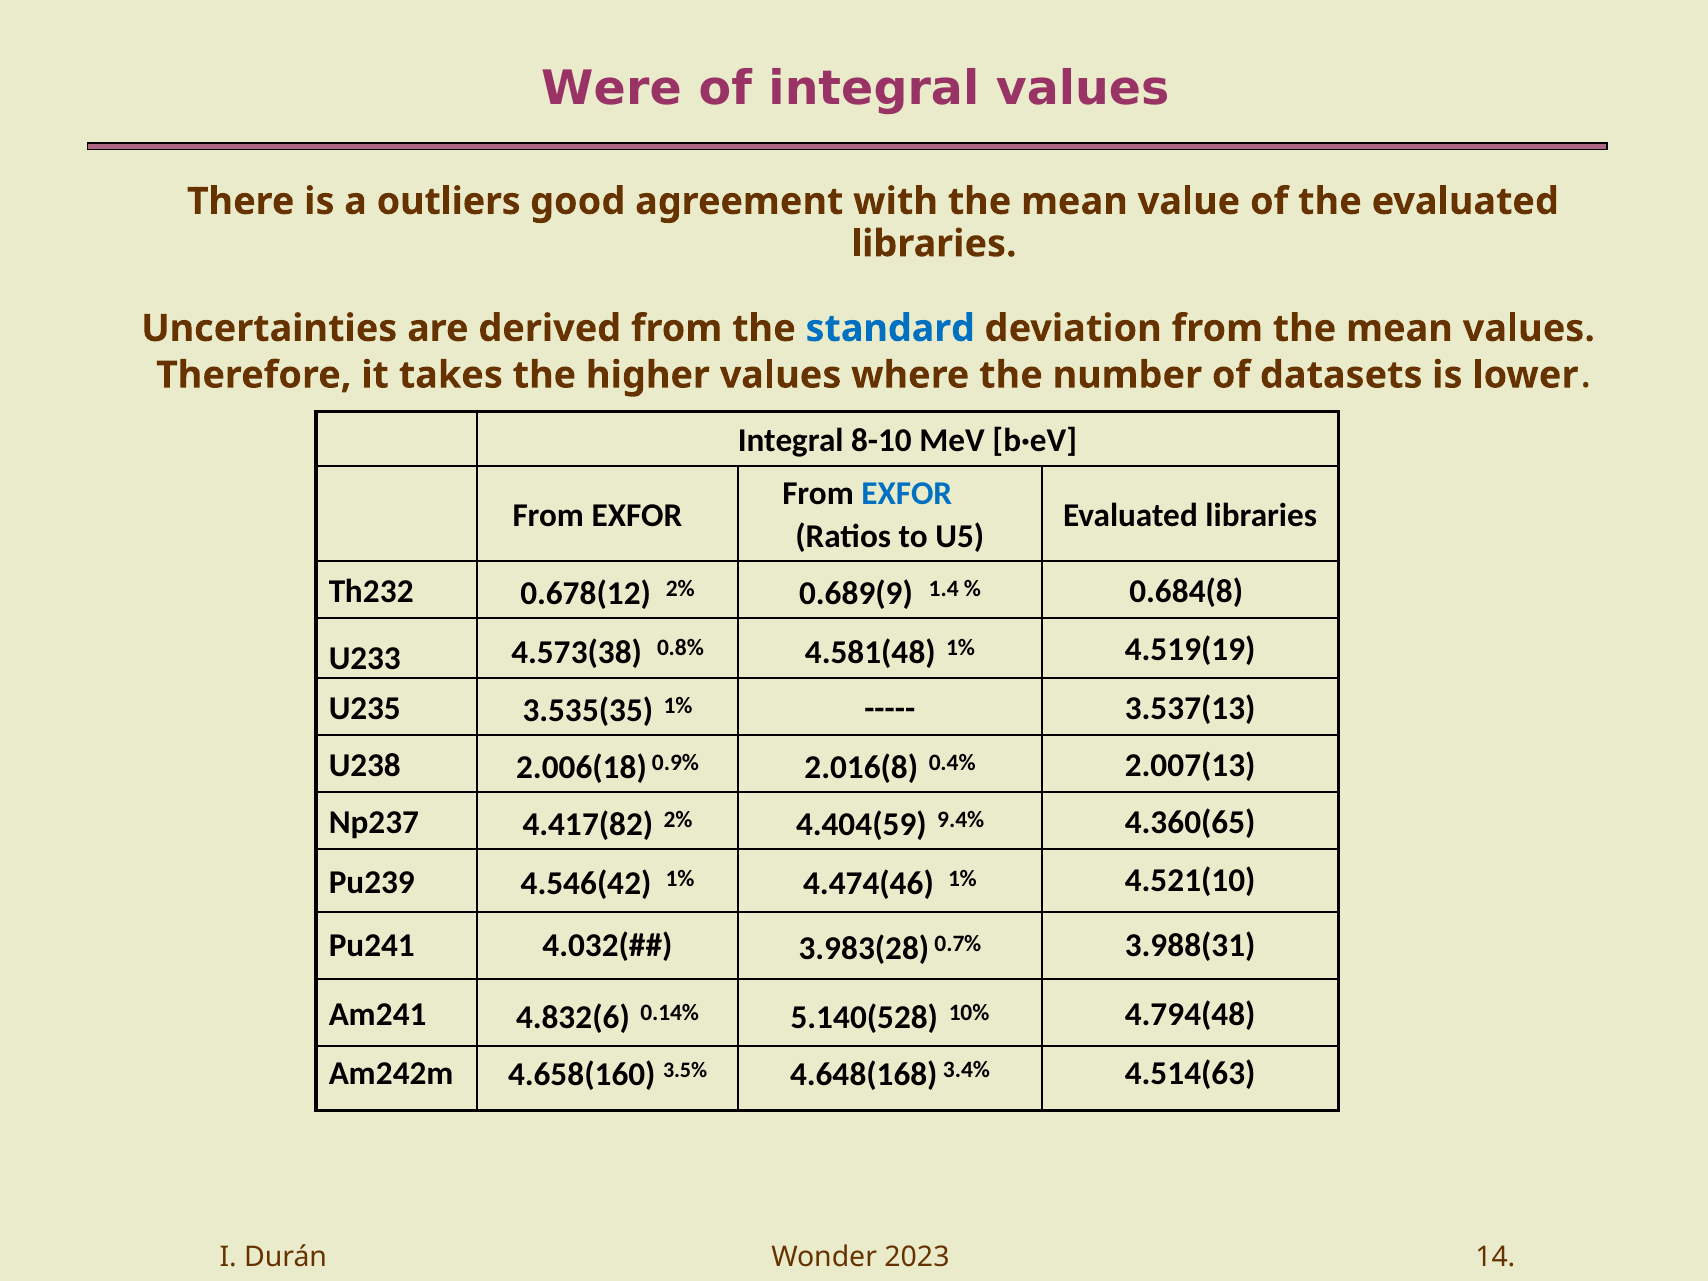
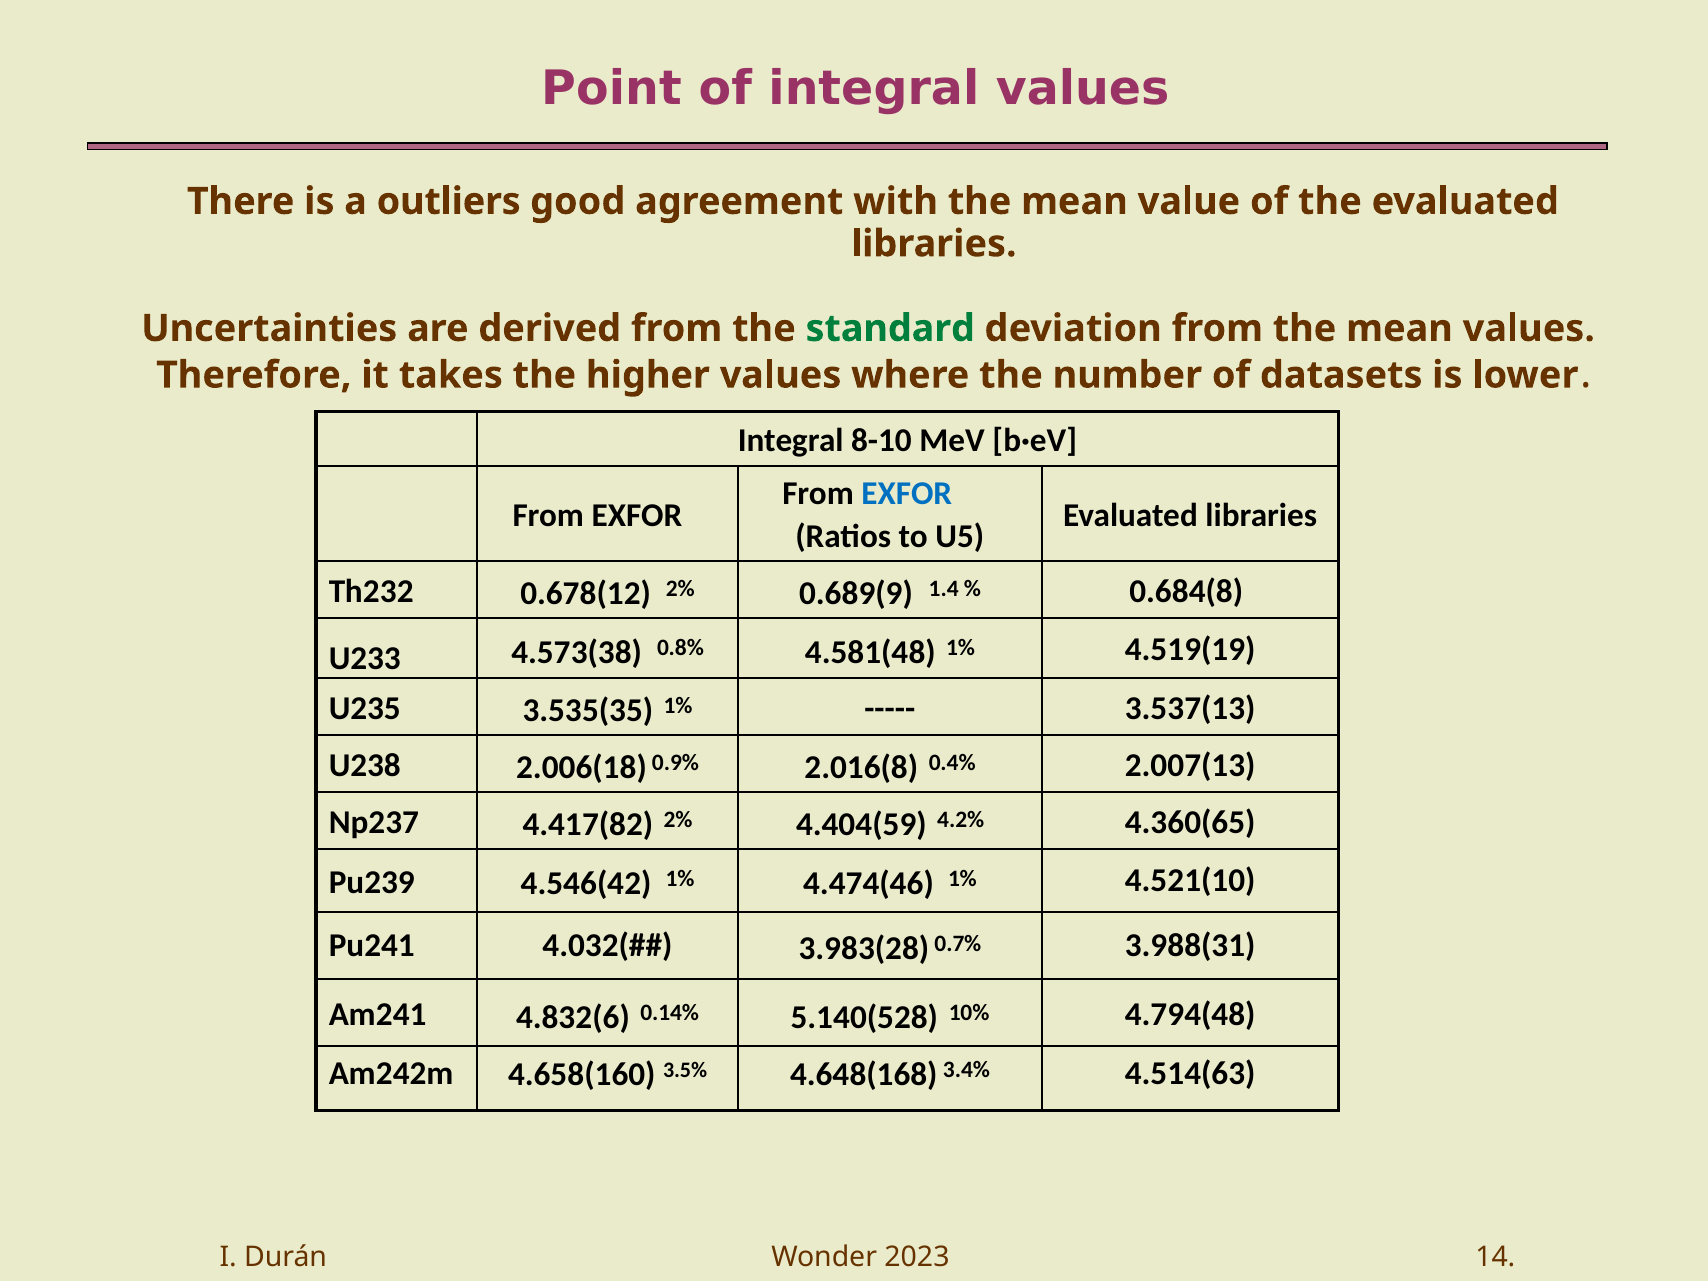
Were: Were -> Point
standard colour: blue -> green
9.4%: 9.4% -> 4.2%
